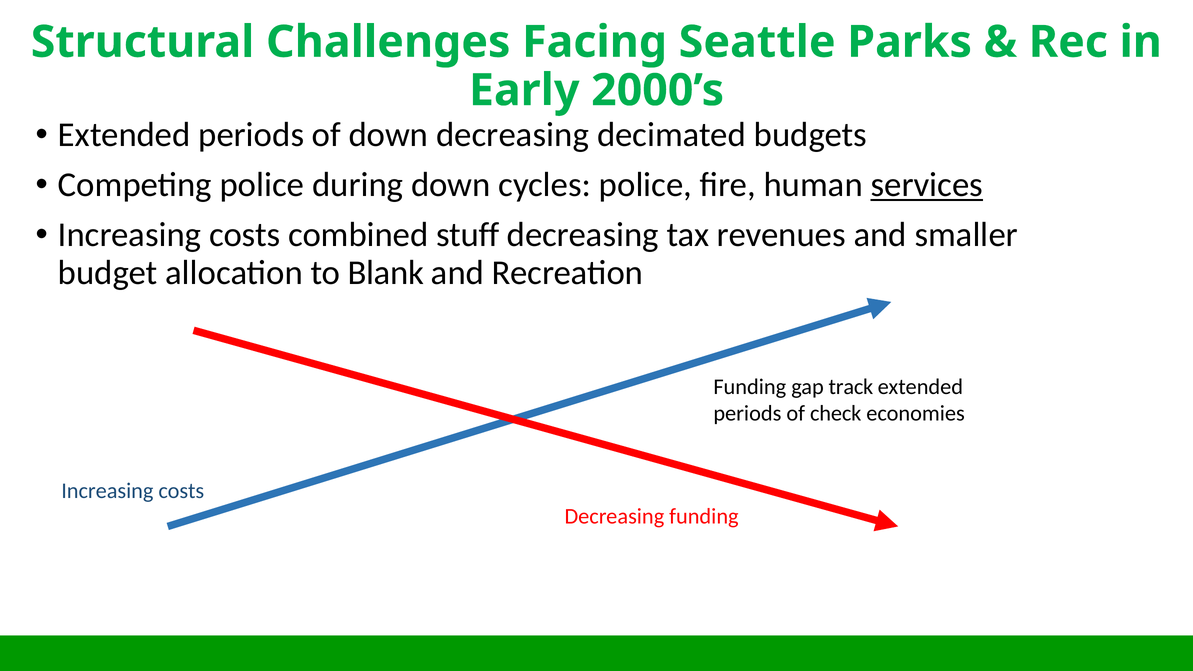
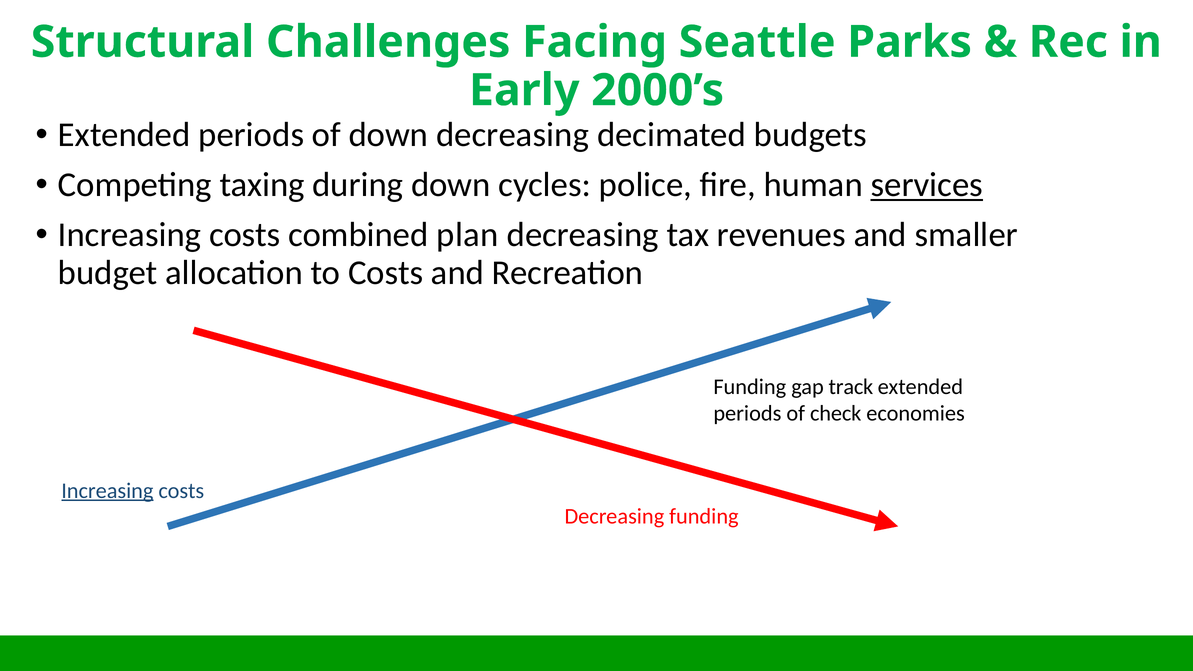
Competing police: police -> taxing
stuff: stuff -> plan
to Blank: Blank -> Costs
Increasing at (107, 491) underline: none -> present
